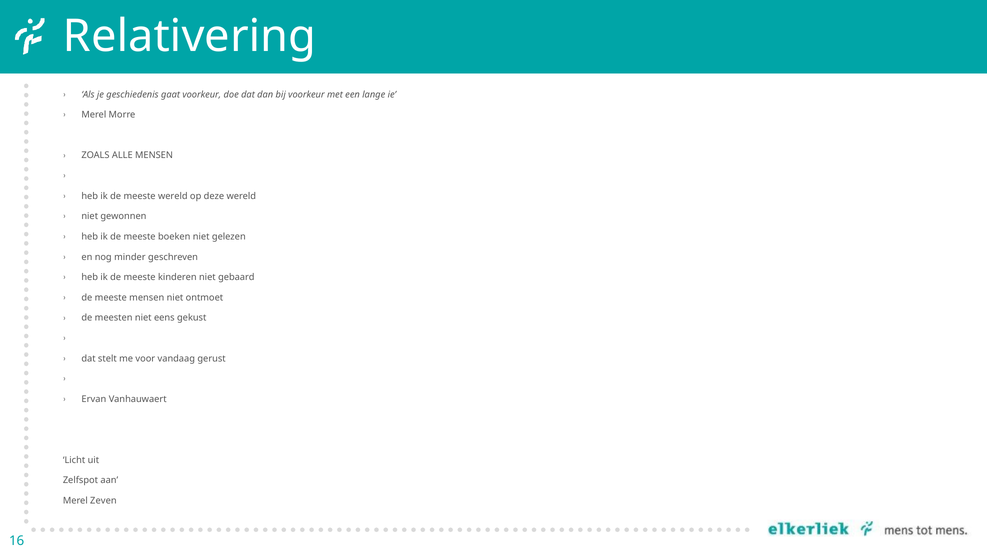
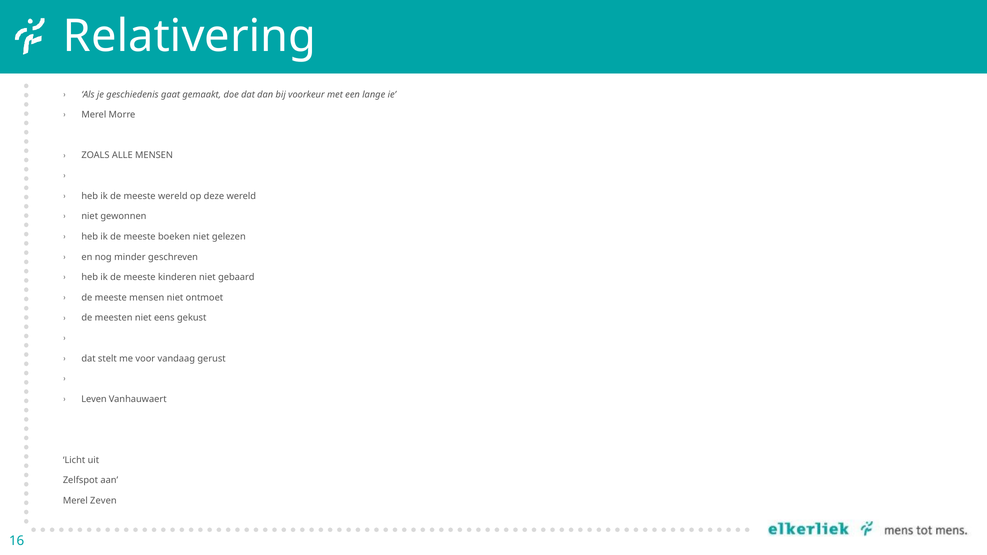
gaat voorkeur: voorkeur -> gemaakt
Ervan: Ervan -> Leven
